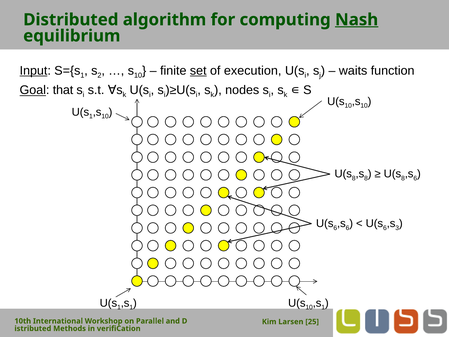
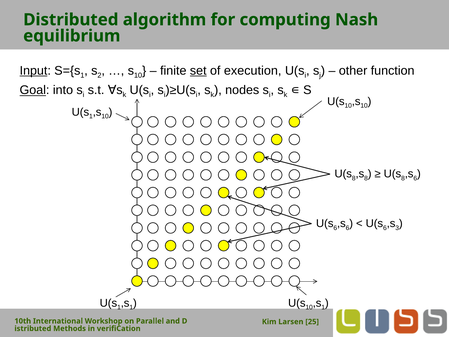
Nash underline: present -> none
waits: waits -> other
that: that -> into
